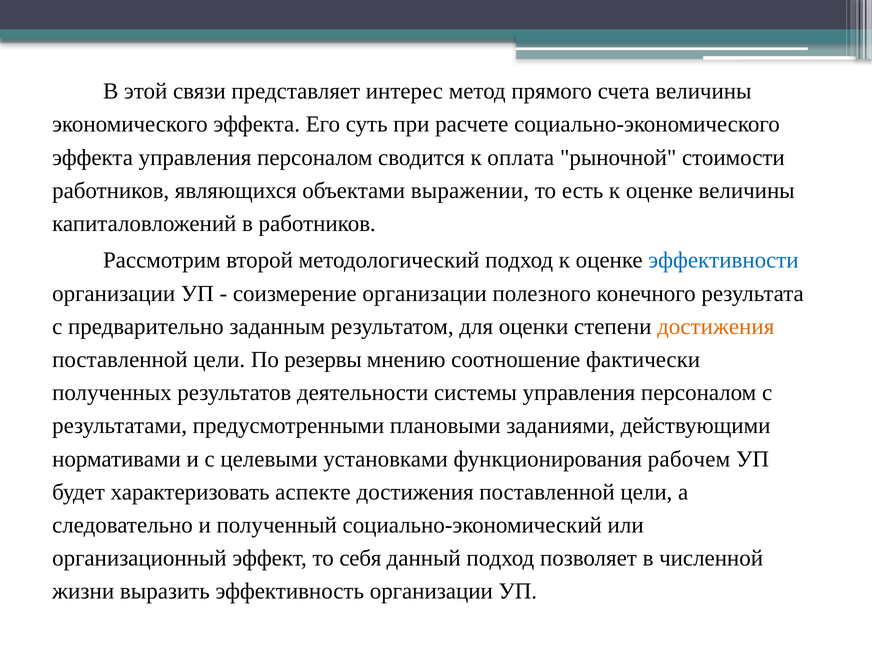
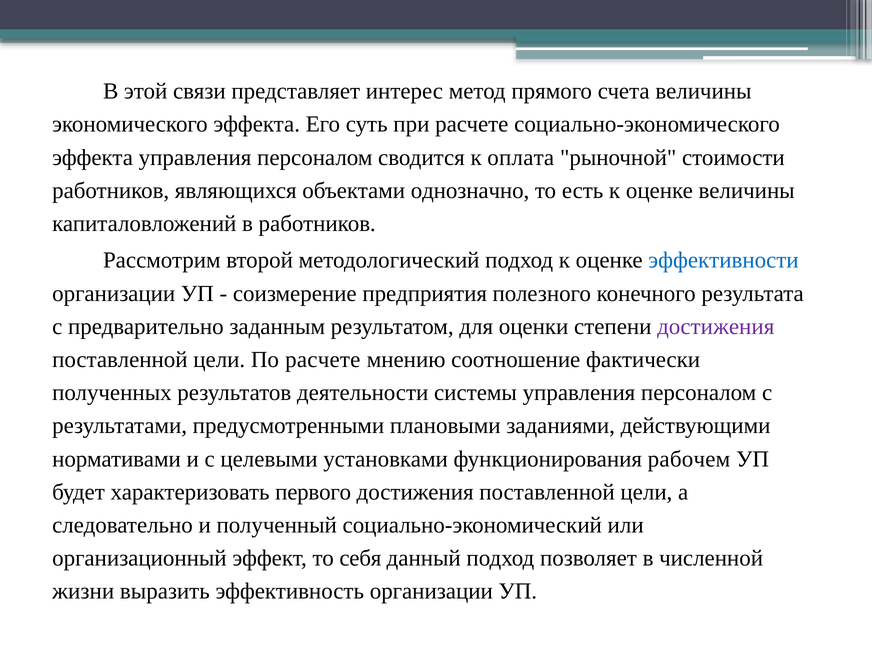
выражении: выражении -> однозначно
соизмерение организации: организации -> предприятия
достижения at (716, 327) colour: orange -> purple
По резервы: резервы -> расчете
аспекте: аспекте -> первого
